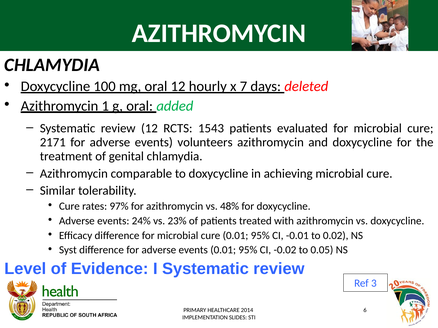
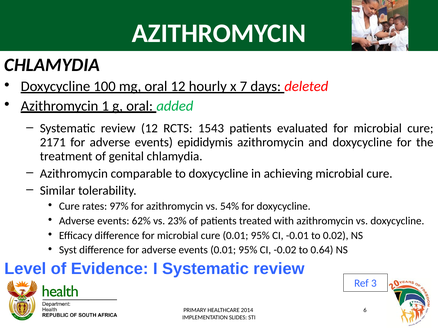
volunteers: volunteers -> epididymis
48%: 48% -> 54%
24%: 24% -> 62%
0.05: 0.05 -> 0.64
